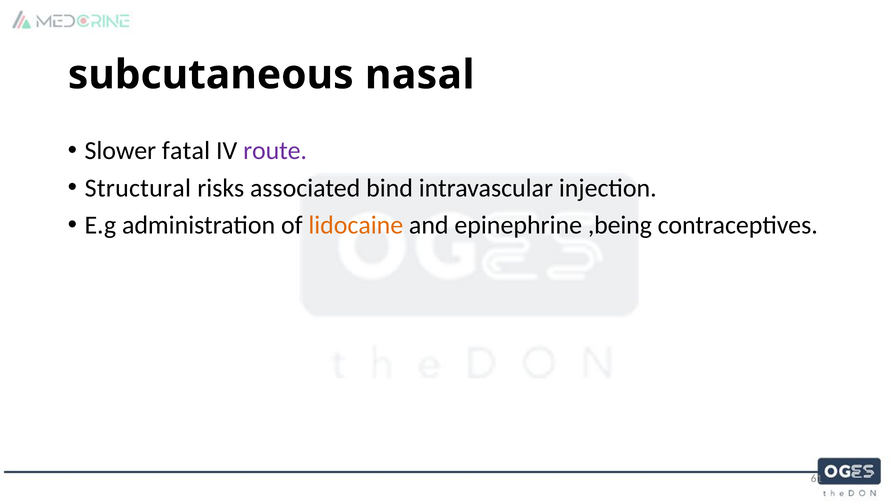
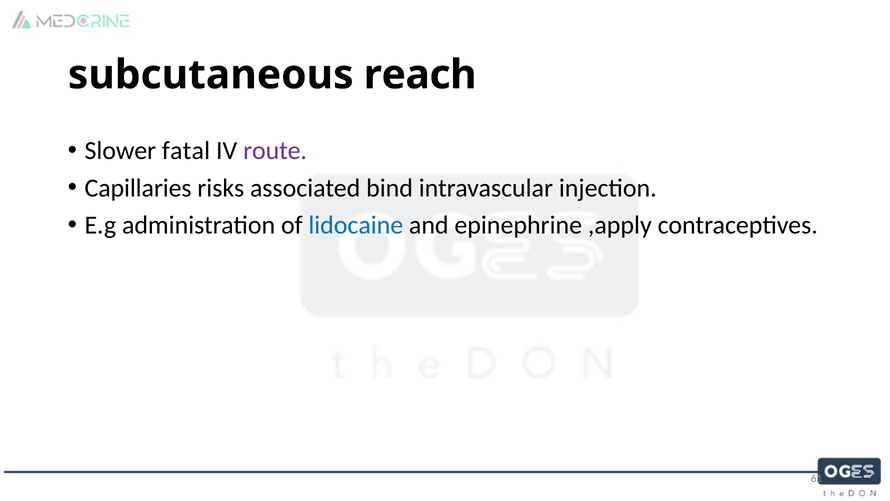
nasal: nasal -> reach
Structural: Structural -> Capillaries
lidocaine colour: orange -> blue
,being: ,being -> ,apply
